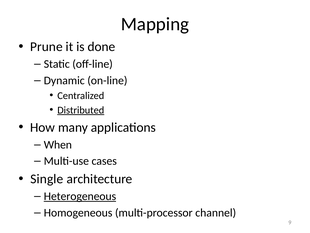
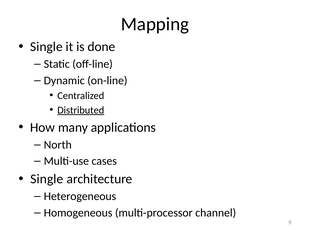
Prune at (46, 47): Prune -> Single
When: When -> North
Heterogeneous underline: present -> none
